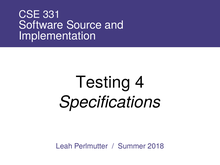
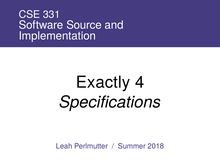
Testing: Testing -> Exactly
